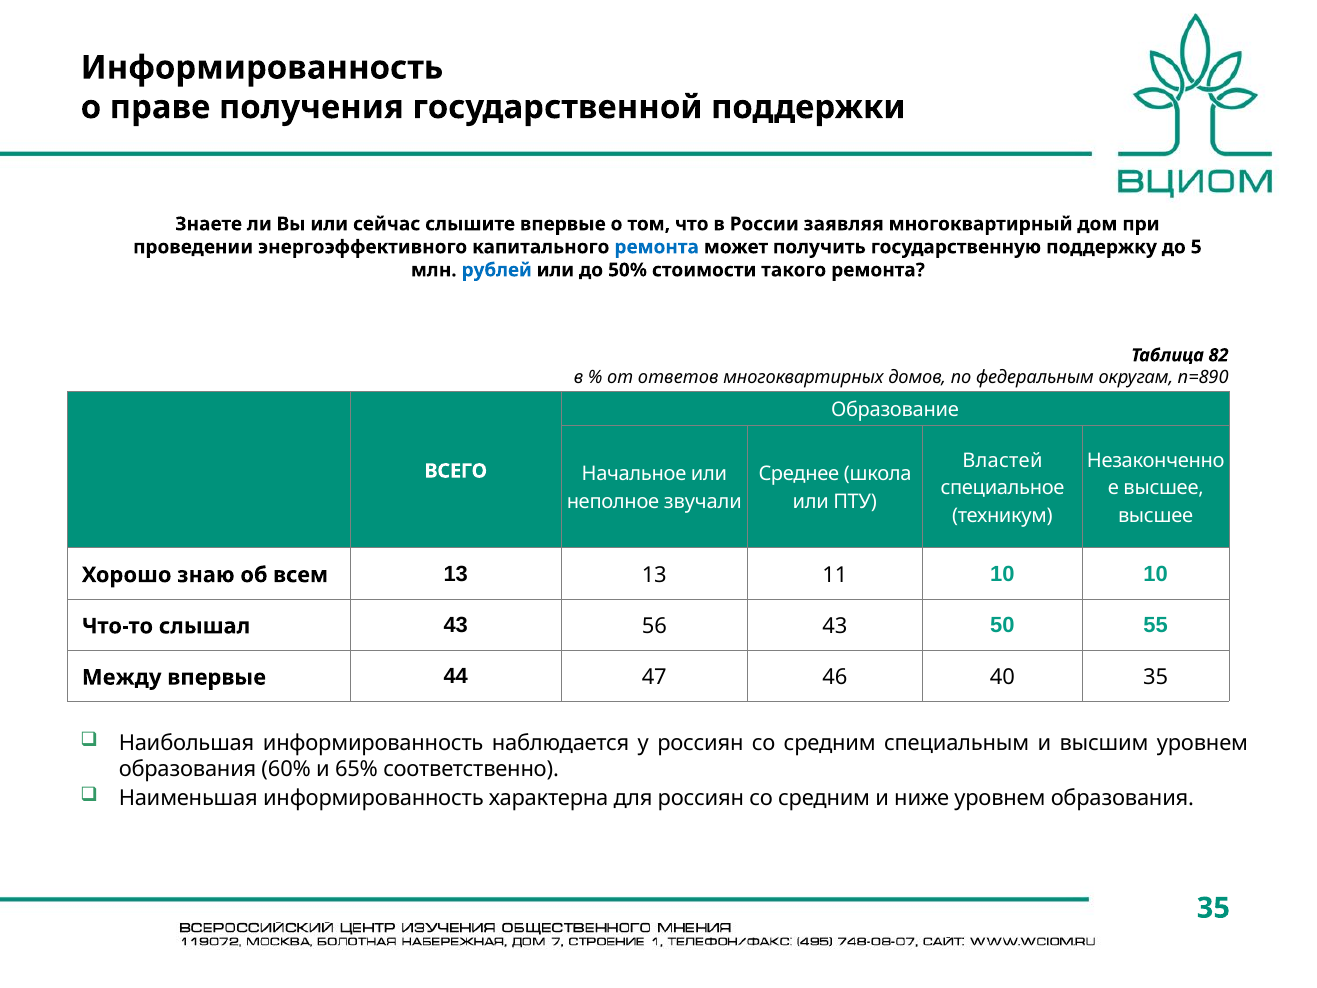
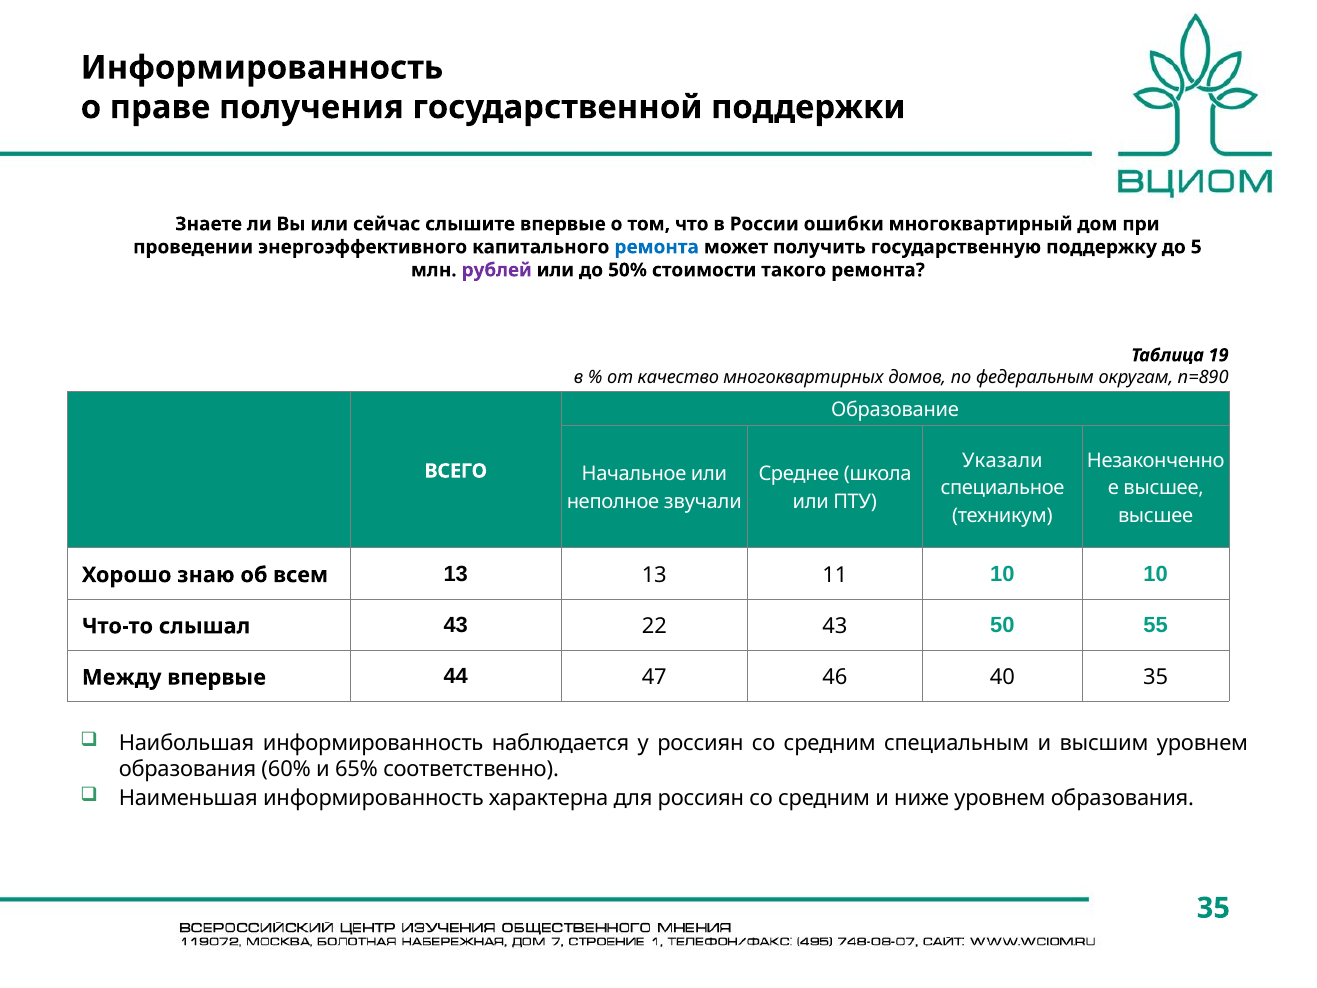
заявляя: заявляя -> ошибки
рублей colour: blue -> purple
82: 82 -> 19
ответов: ответов -> качество
Властей: Властей -> Указали
56: 56 -> 22
